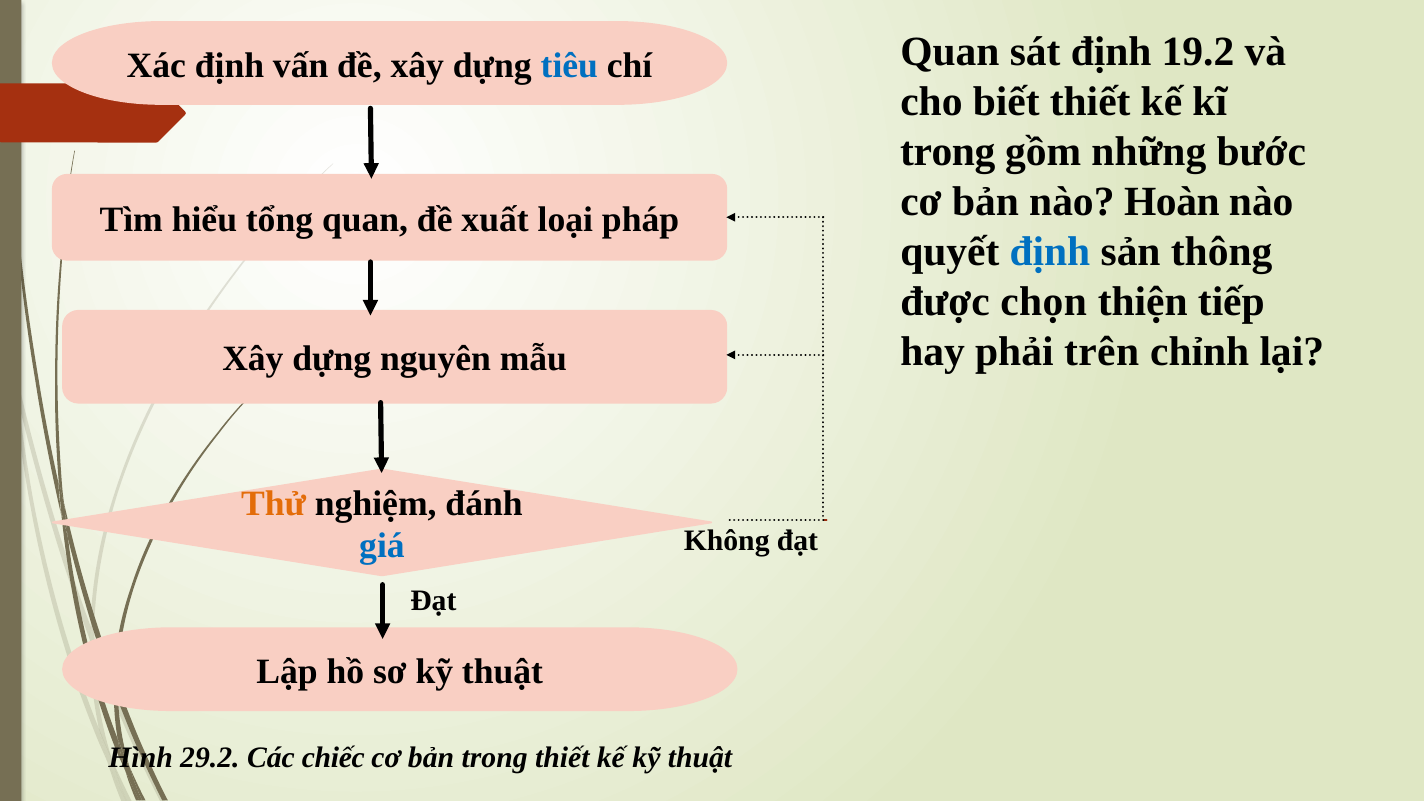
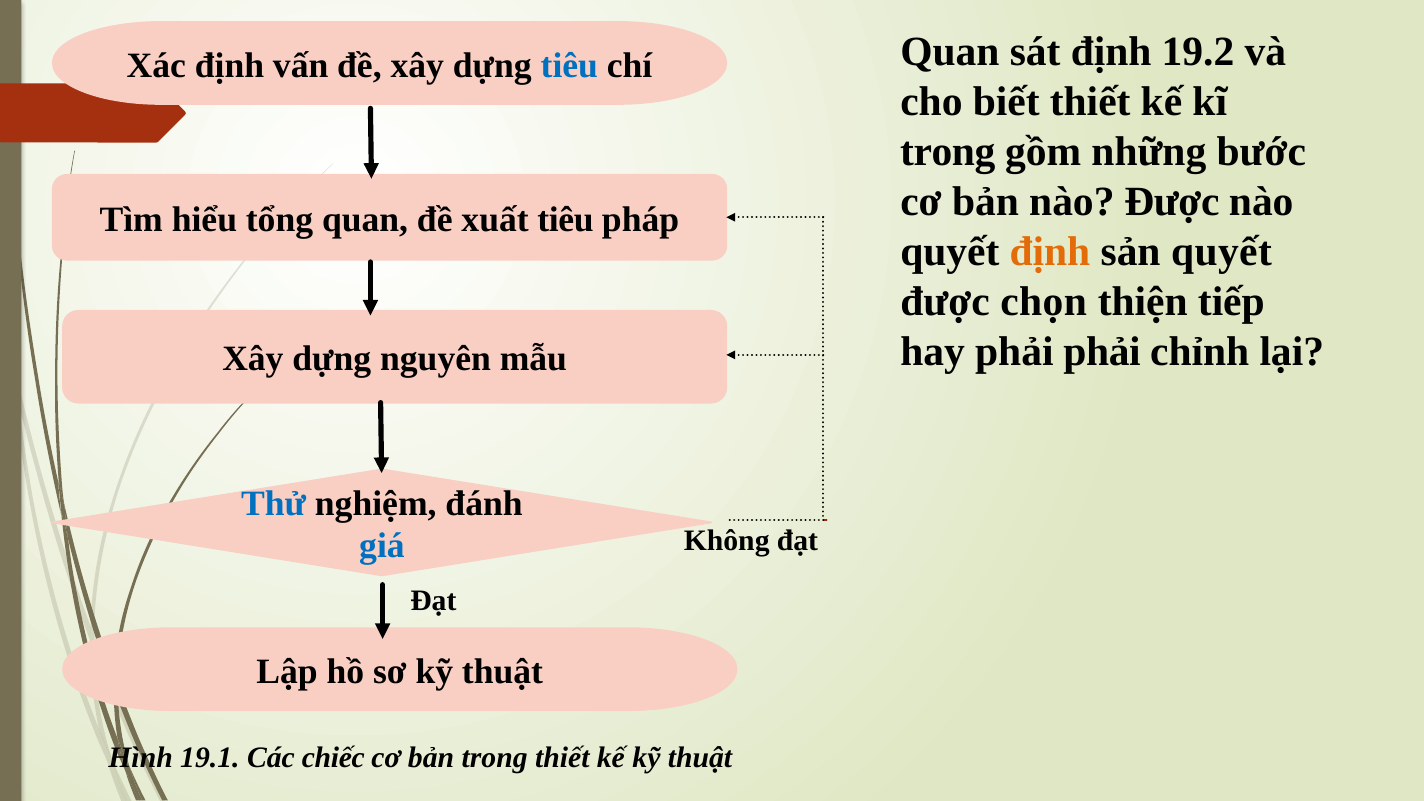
nào Hoàn: Hoàn -> Được
xuất loại: loại -> tiêu
định at (1050, 252) colour: blue -> orange
sản thông: thông -> quyết
phải trên: trên -> phải
Thử colour: orange -> blue
29.2: 29.2 -> 19.1
